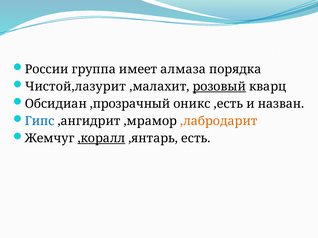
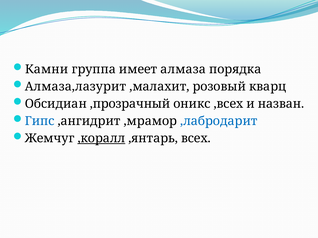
России: России -> Камни
Чистой,лазурит: Чистой,лазурит -> Алмаза,лазурит
розовый underline: present -> none
,есть: ,есть -> ,всех
,лабродарит colour: orange -> blue
есть: есть -> всех
